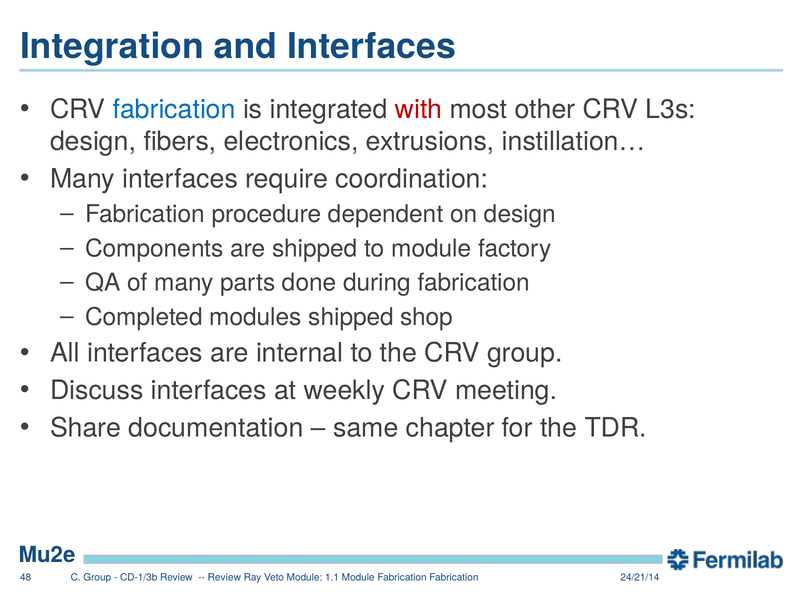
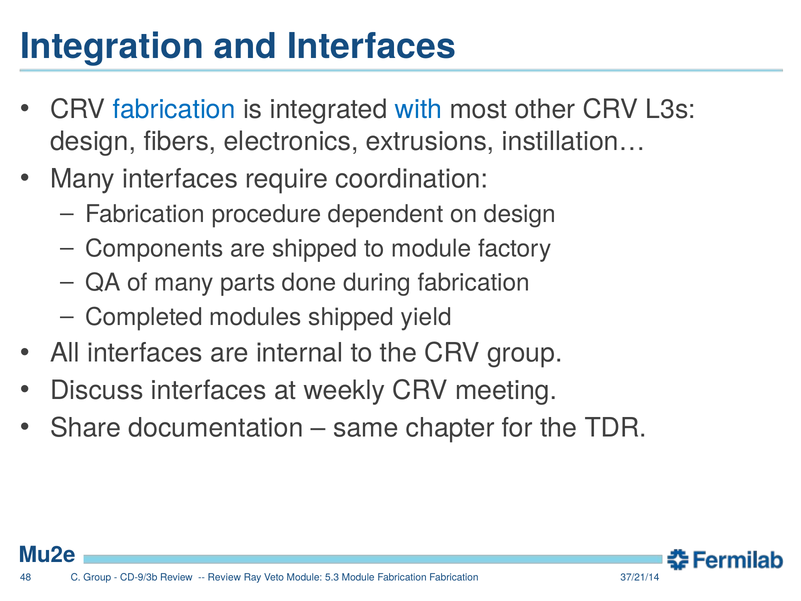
with colour: red -> blue
shop: shop -> yield
CD-1/3b: CD-1/3b -> CD-9/3b
1.1: 1.1 -> 5.3
24/21/14: 24/21/14 -> 37/21/14
